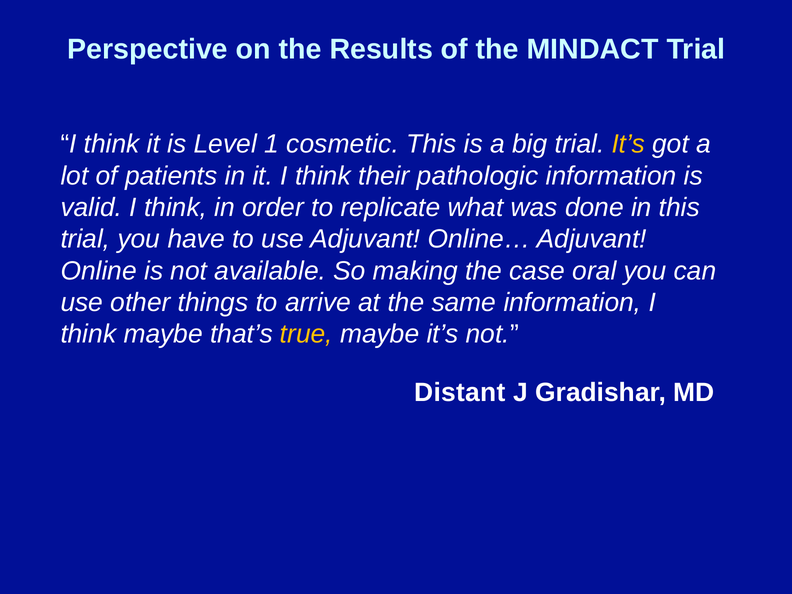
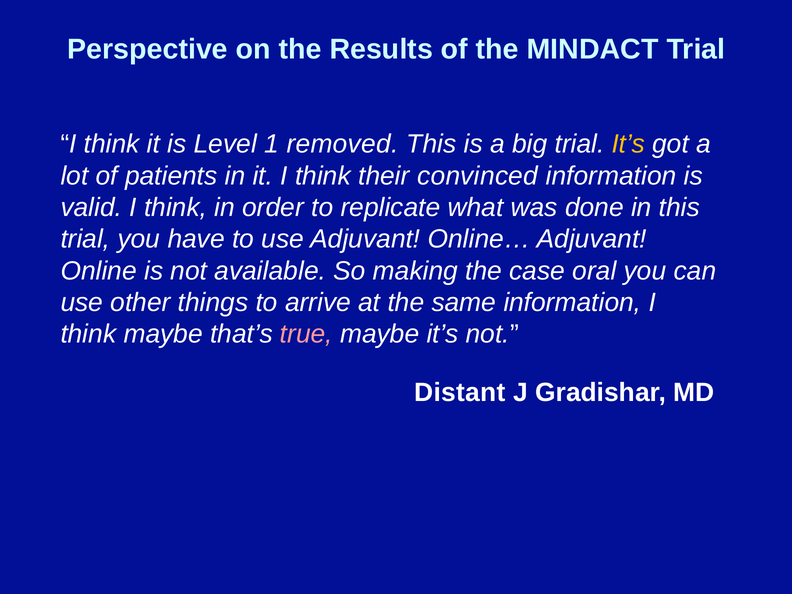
cosmetic: cosmetic -> removed
pathologic: pathologic -> convinced
true colour: yellow -> pink
